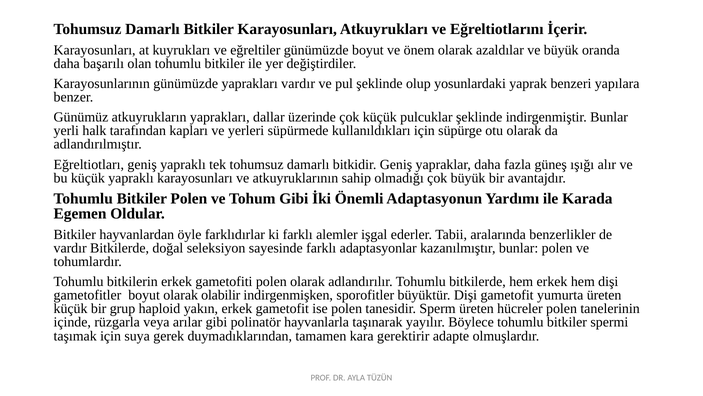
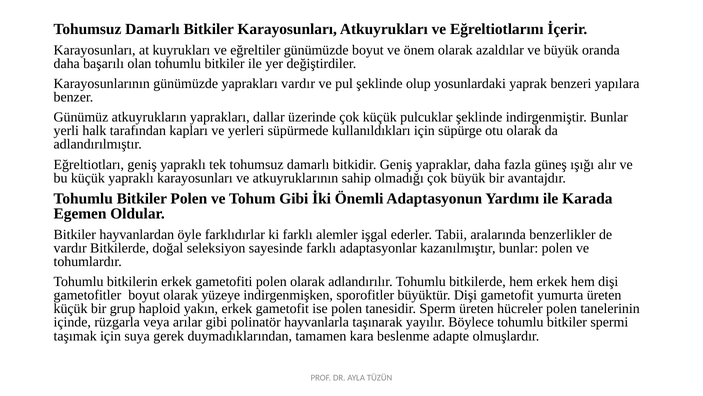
olabilir: olabilir -> yüzeye
gerektirir: gerektirir -> beslenme
